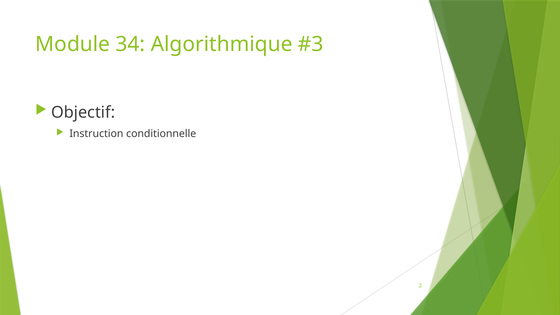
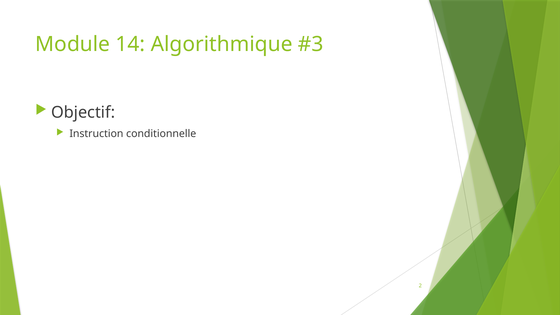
34: 34 -> 14
